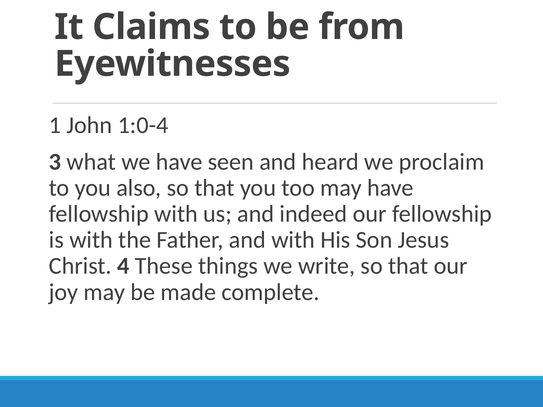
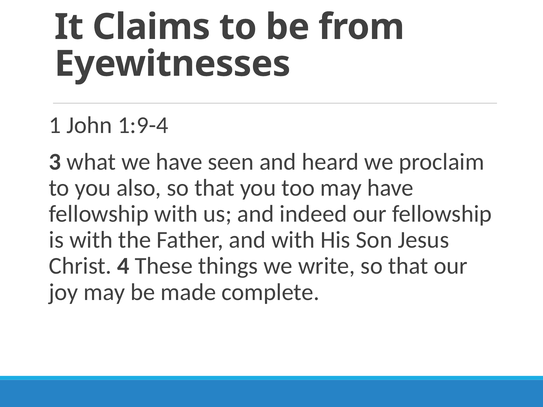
1:0-4: 1:0-4 -> 1:9-4
